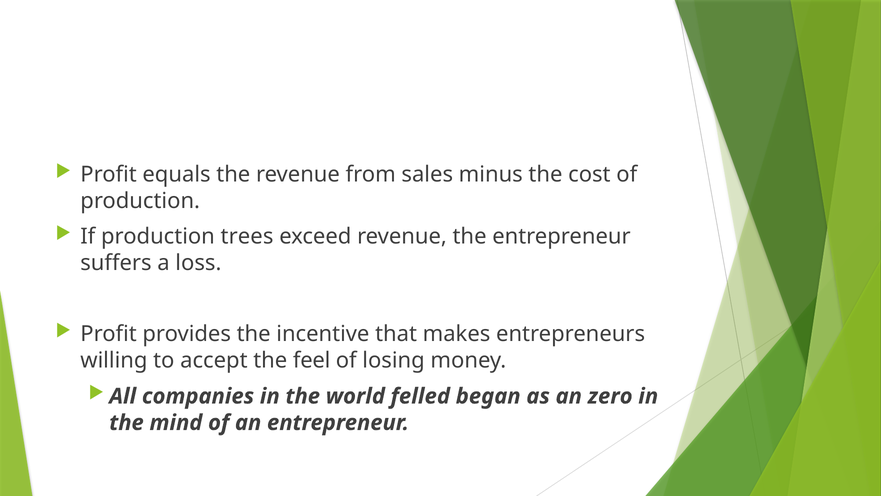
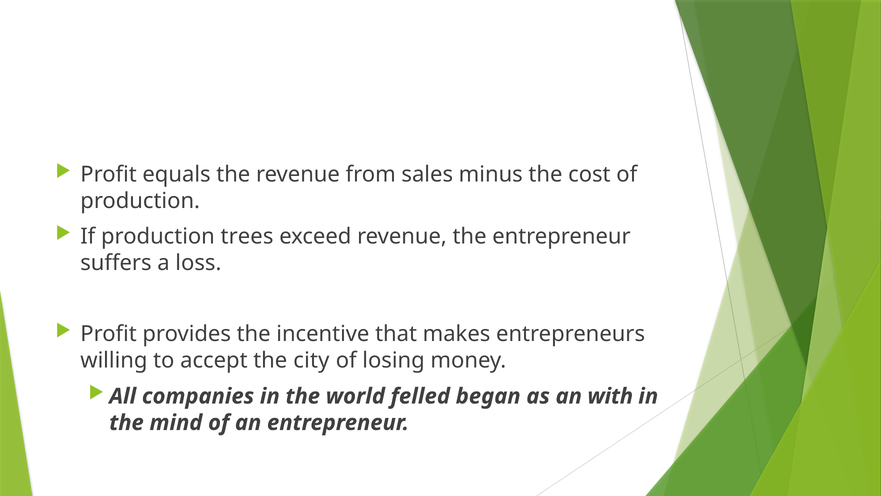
feel: feel -> city
zero: zero -> with
